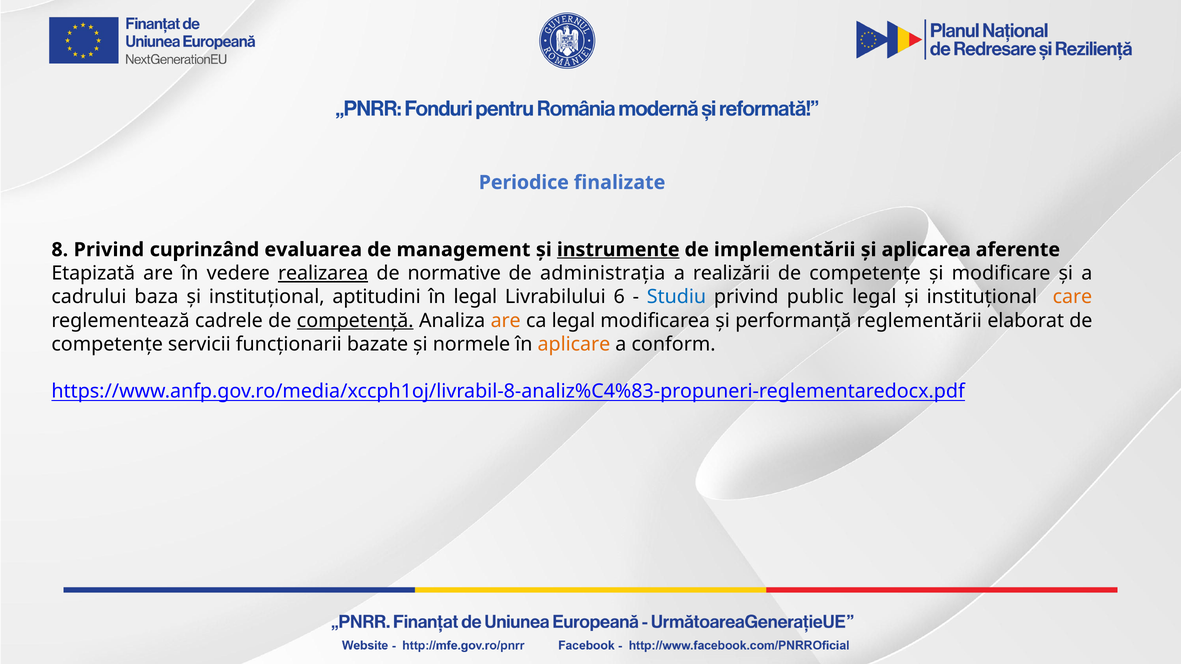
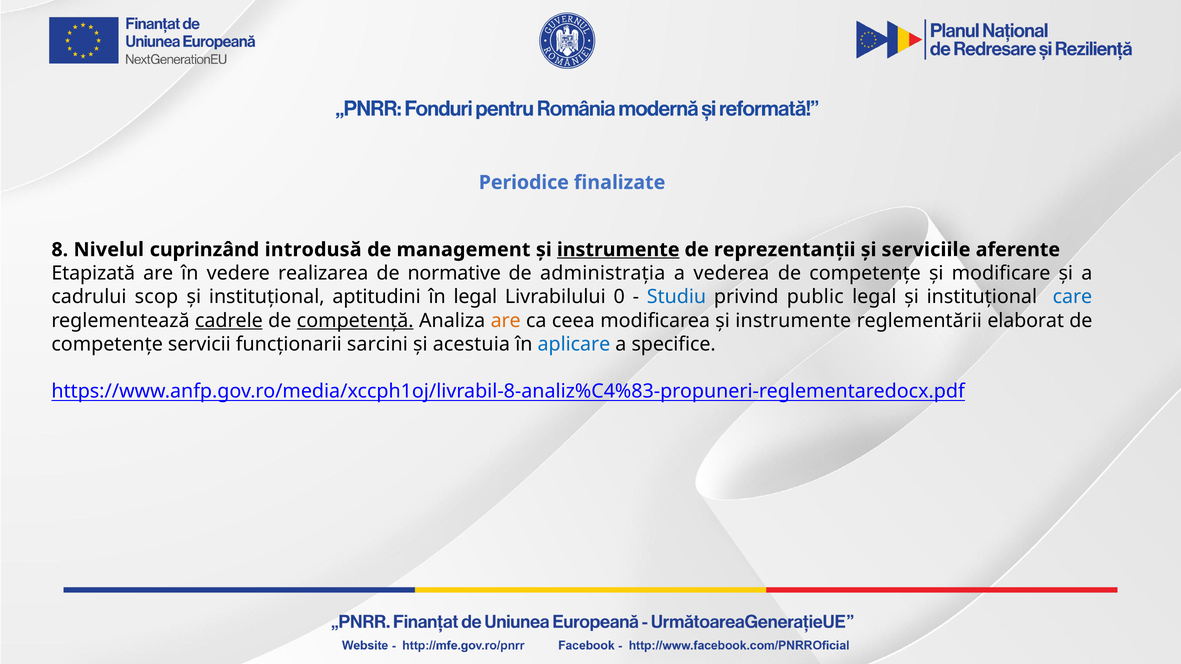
8 Privind: Privind -> Nivelul
evaluarea: evaluarea -> introdusă
implementării: implementării -> reprezentanții
aplicarea: aplicarea -> serviciile
realizarea underline: present -> none
realizării: realizării -> vederea
baza: baza -> scop
6: 6 -> 0
care colour: orange -> blue
cadrele underline: none -> present
ca legal: legal -> ceea
modificarea și performanță: performanță -> instrumente
bazate: bazate -> sarcini
normele: normele -> acestuia
aplicare colour: orange -> blue
conform: conform -> specifice
